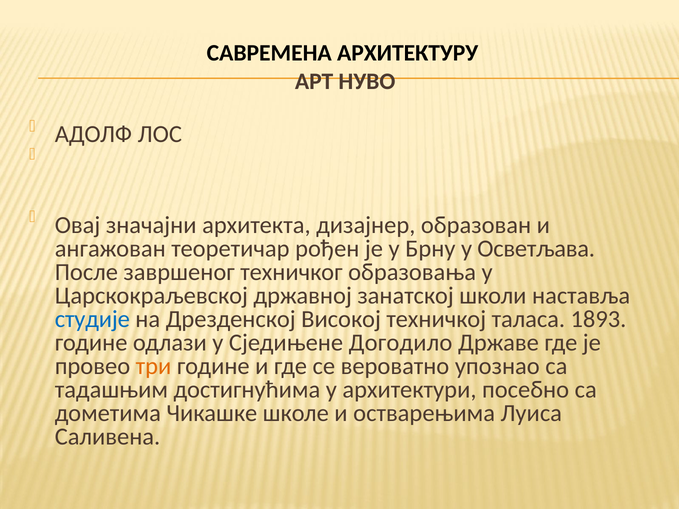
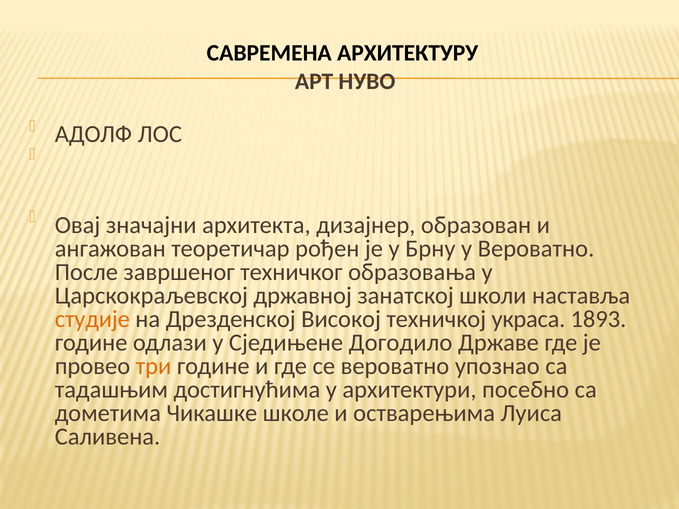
у Осветљава: Осветљава -> Вероватно
студије colour: blue -> orange
таласа: таласа -> украса
